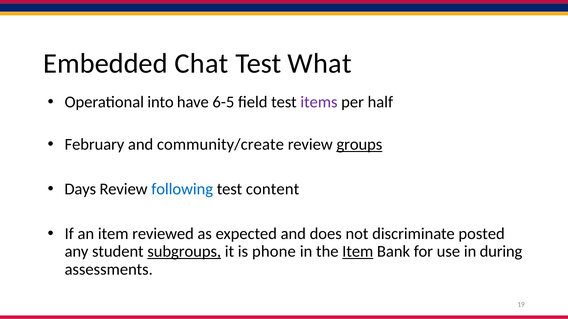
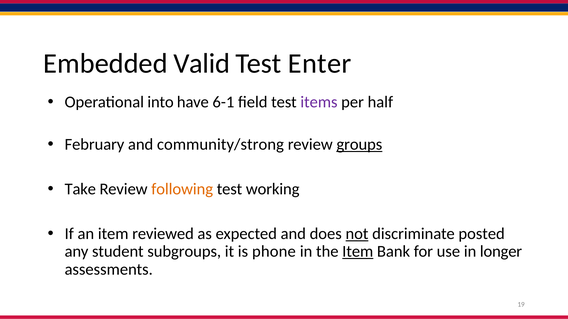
Chat: Chat -> Valid
What: What -> Enter
6-5: 6-5 -> 6-1
community/create: community/create -> community/strong
Days: Days -> Take
following colour: blue -> orange
content: content -> working
not underline: none -> present
subgroups underline: present -> none
during: during -> longer
